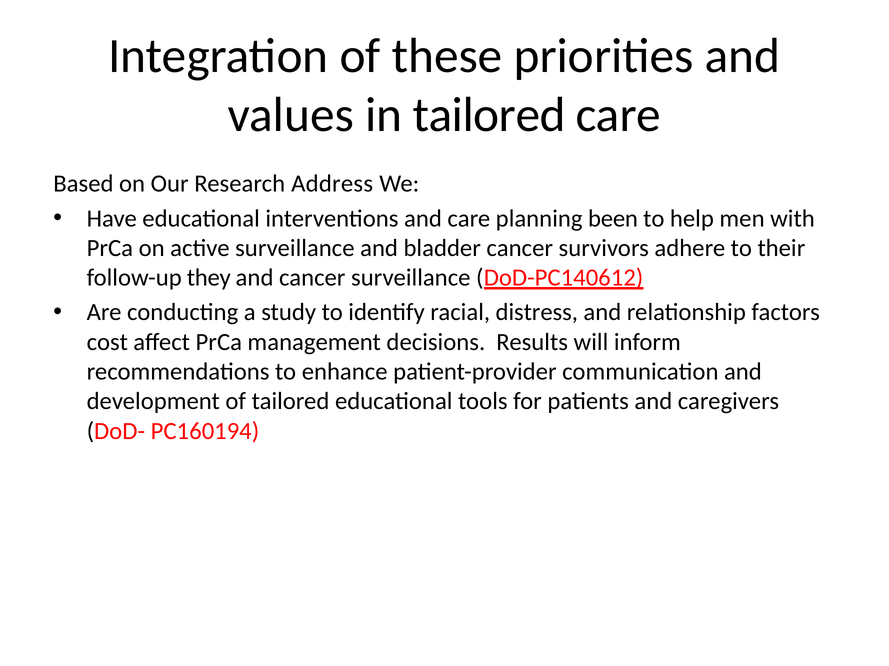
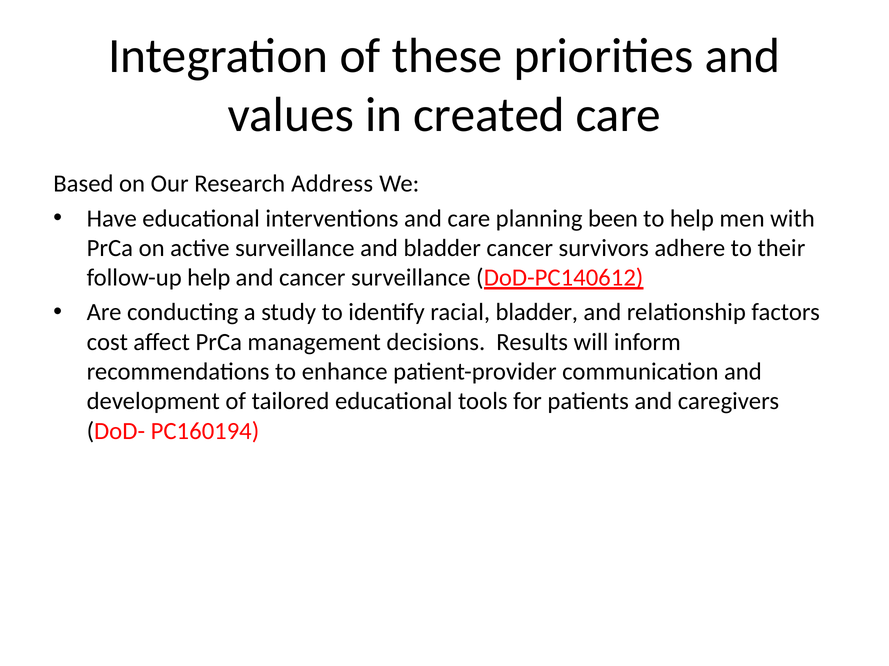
in tailored: tailored -> created
follow-up they: they -> help
racial distress: distress -> bladder
